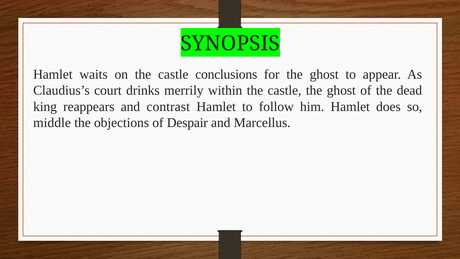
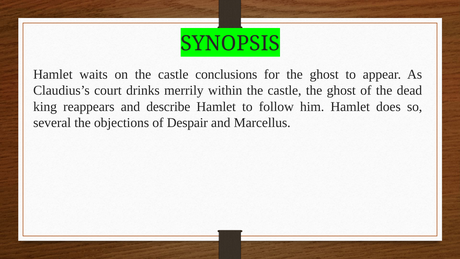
contrast: contrast -> describe
middle: middle -> several
